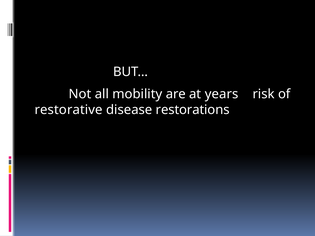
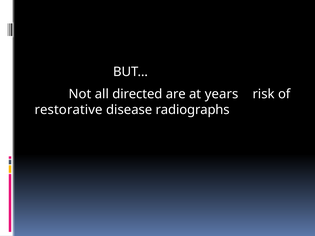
mobility: mobility -> directed
restorations: restorations -> radiographs
